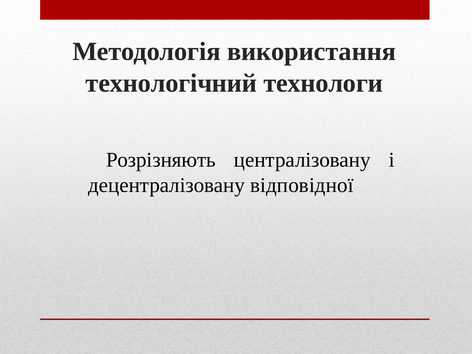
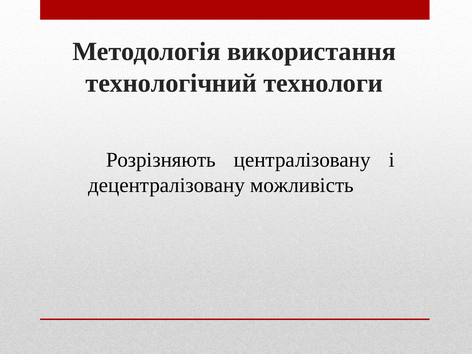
відповідної: відповідної -> можливість
